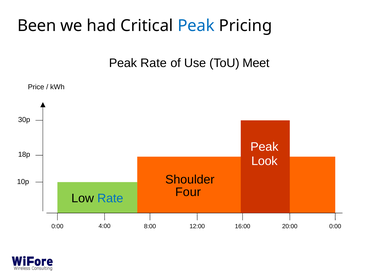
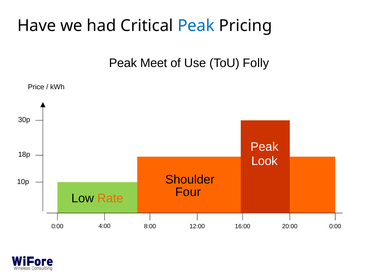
Been: Been -> Have
Peak Rate: Rate -> Meet
Meet: Meet -> Folly
Rate at (110, 198) colour: blue -> orange
